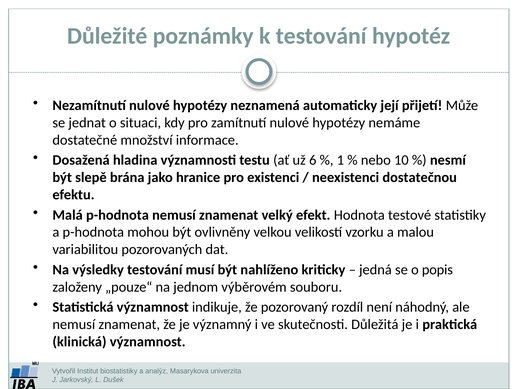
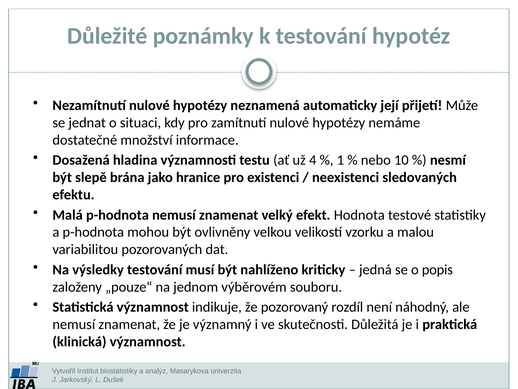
6: 6 -> 4
dostatečnou: dostatečnou -> sledovaných
